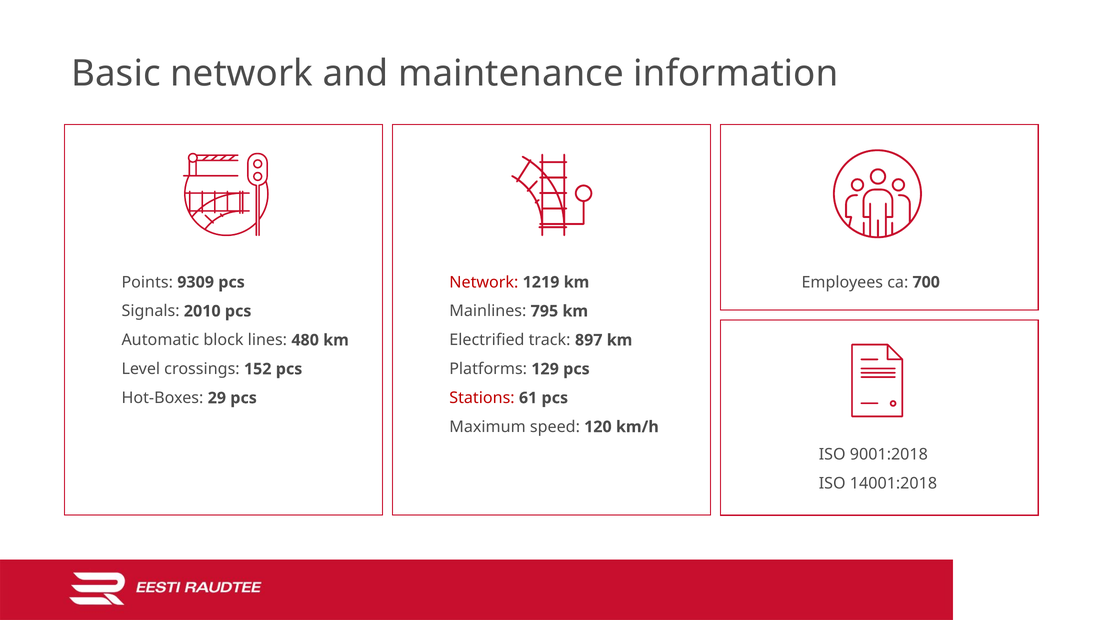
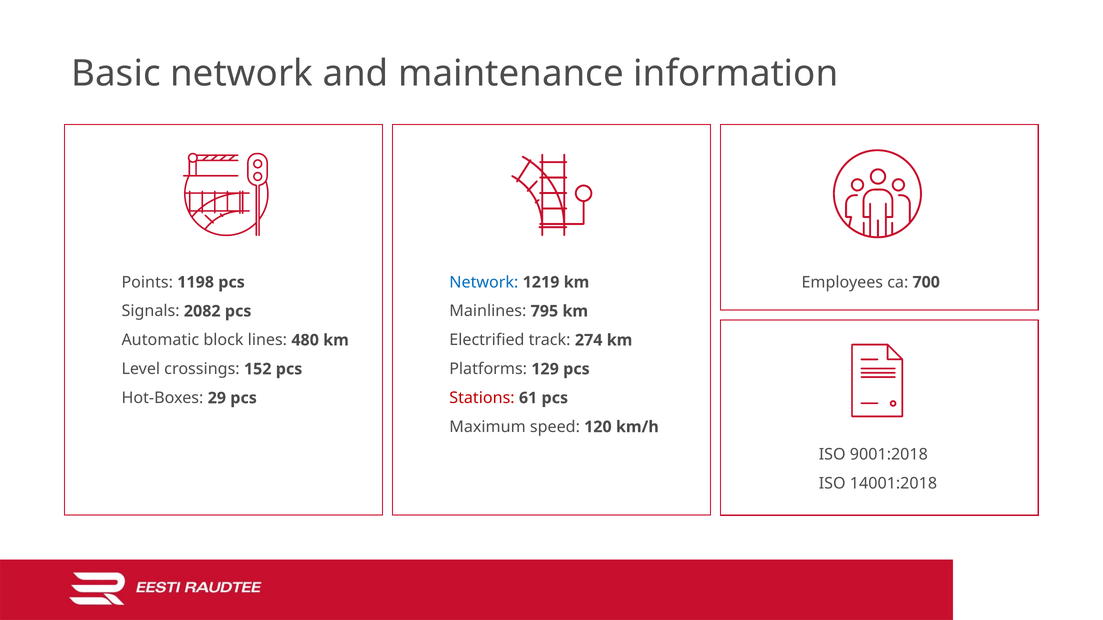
Network at (484, 282) colour: red -> blue
9309: 9309 -> 1198
2010: 2010 -> 2082
897: 897 -> 274
